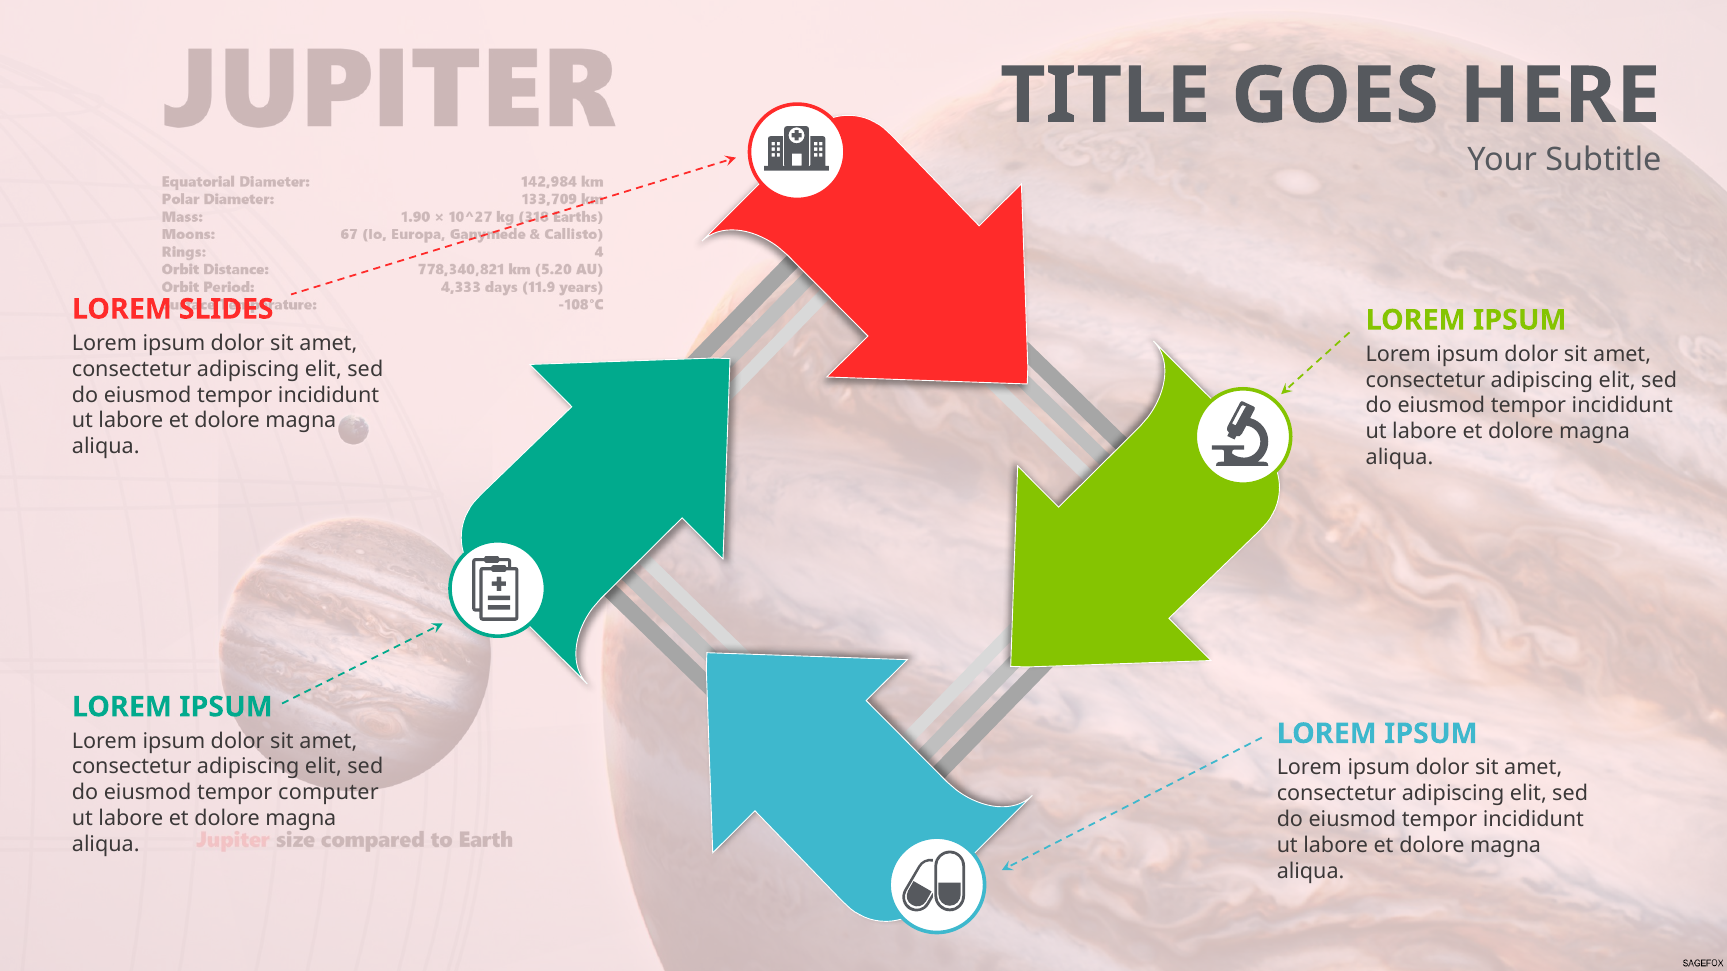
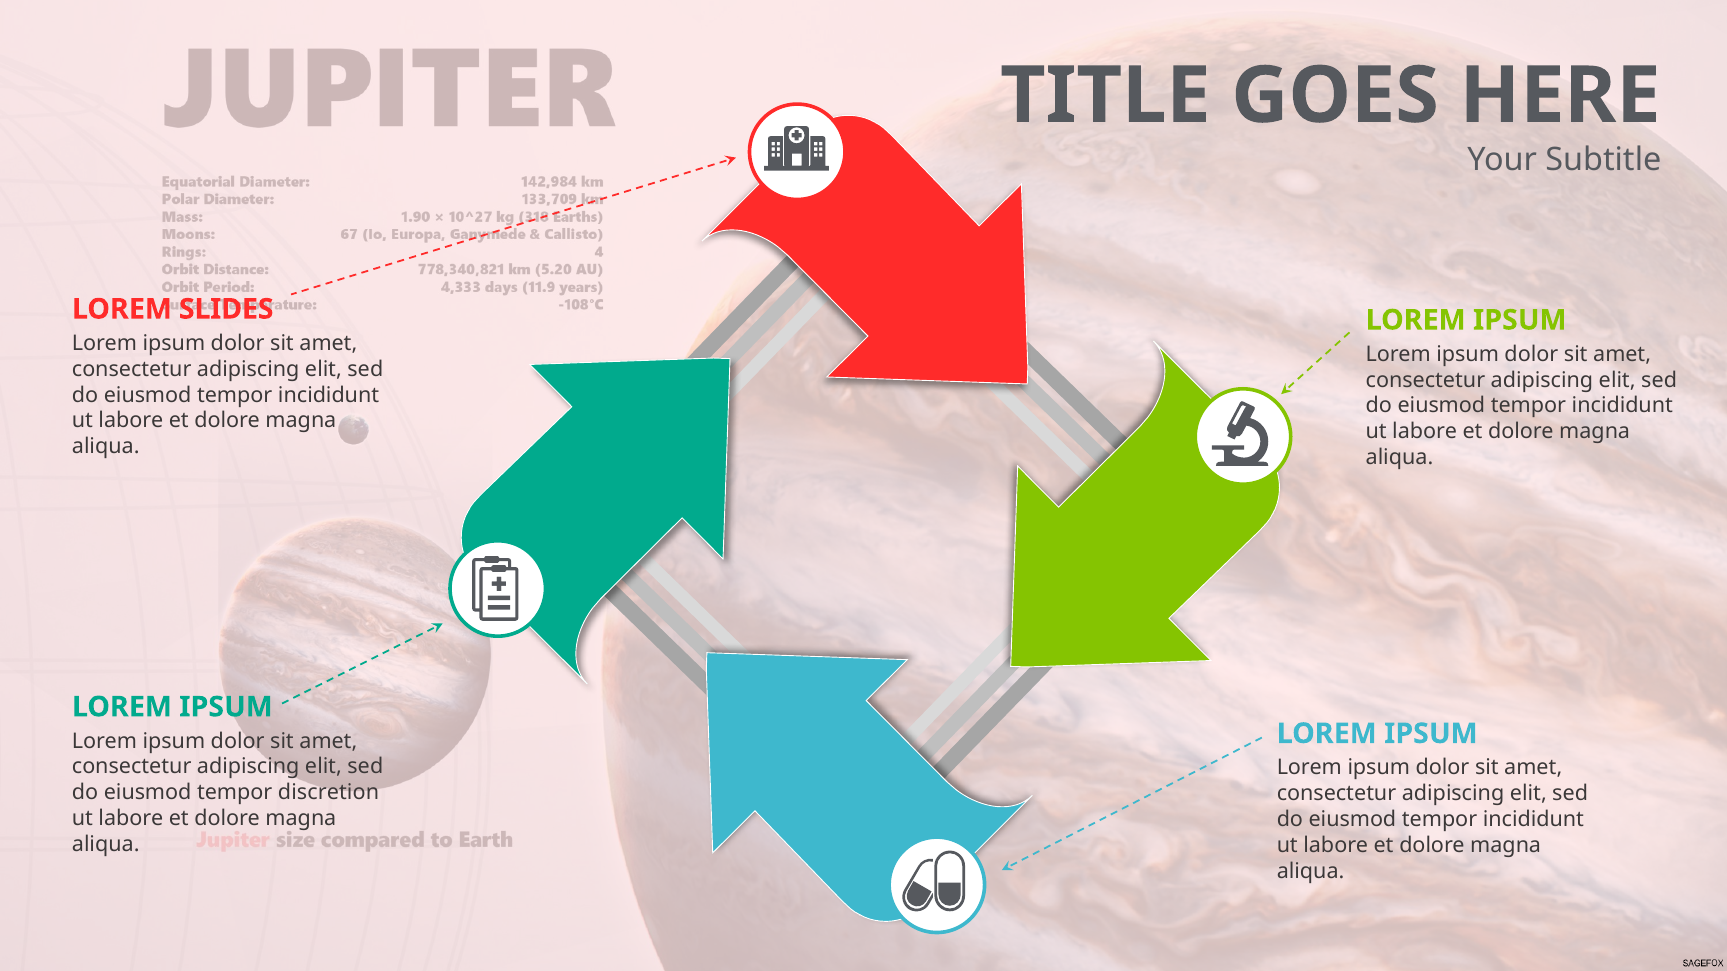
computer: computer -> discretion
